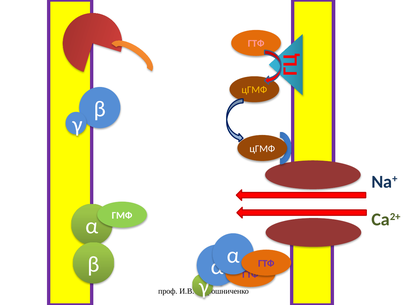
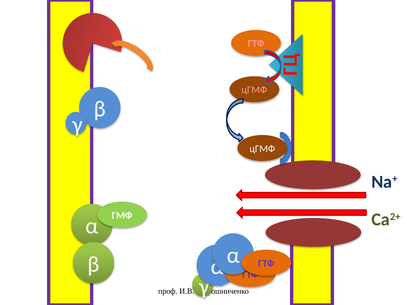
цГМФ at (254, 90) colour: yellow -> pink
